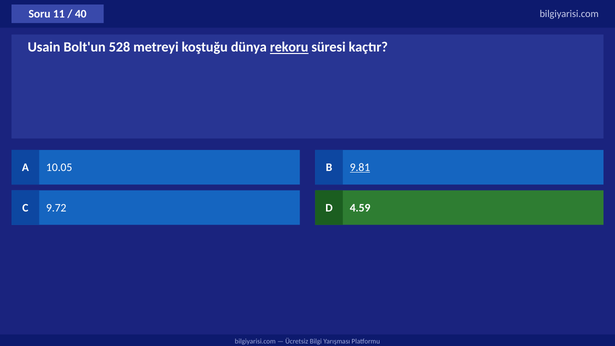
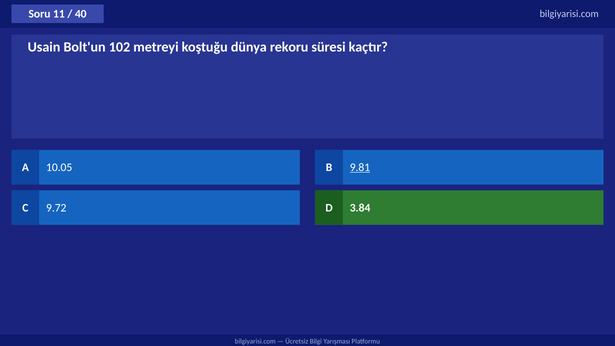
528: 528 -> 102
rekoru underline: present -> none
4.59: 4.59 -> 3.84
